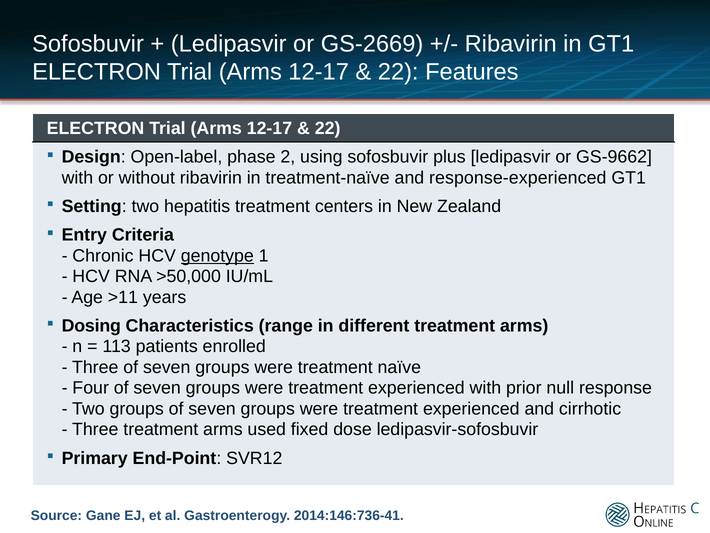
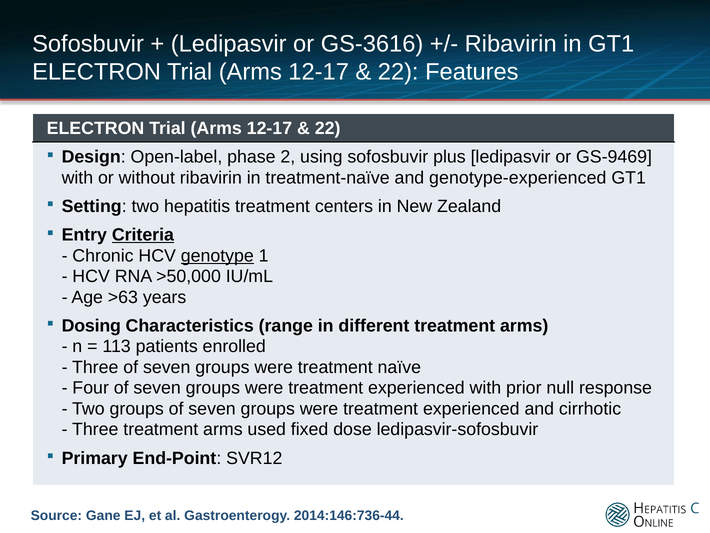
GS-2669: GS-2669 -> GS-3616
GS-9662: GS-9662 -> GS-9469
response-experienced: response-experienced -> genotype-experienced
Criteria underline: none -> present
>11: >11 -> >63
2014:146:736-41: 2014:146:736-41 -> 2014:146:736-44
